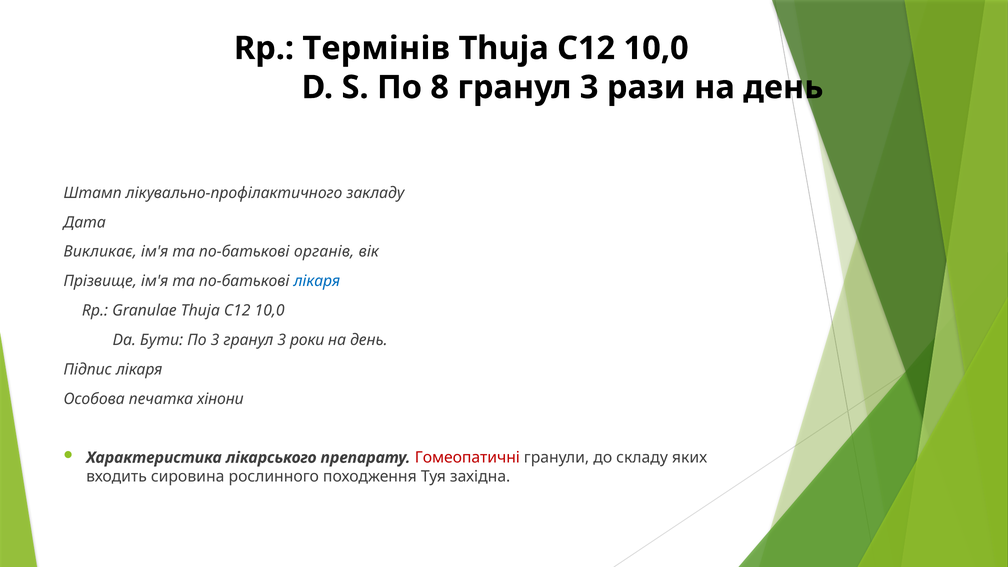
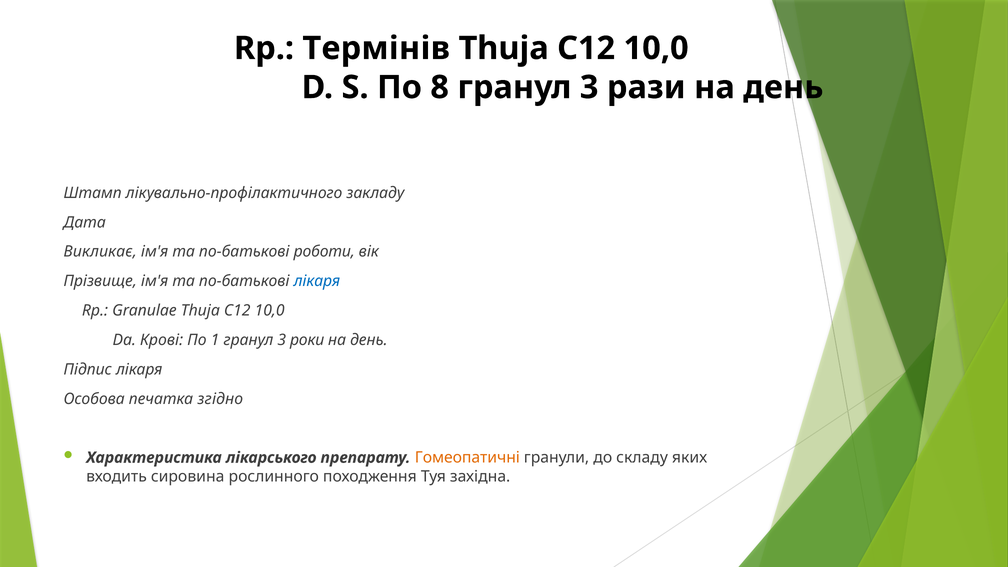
органів: органів -> роботи
Бути: Бути -> Крові
По 3: 3 -> 1
хінони: хінони -> згідно
Гомеопатичні colour: red -> orange
